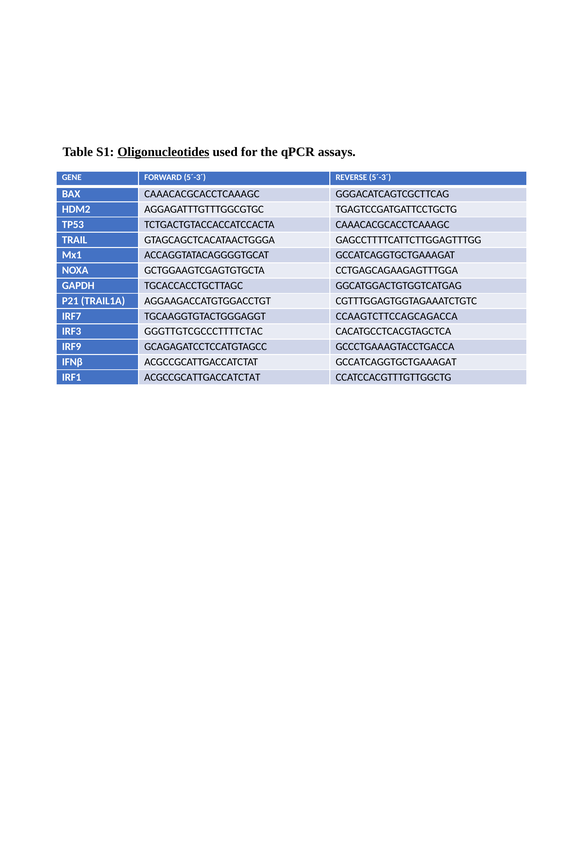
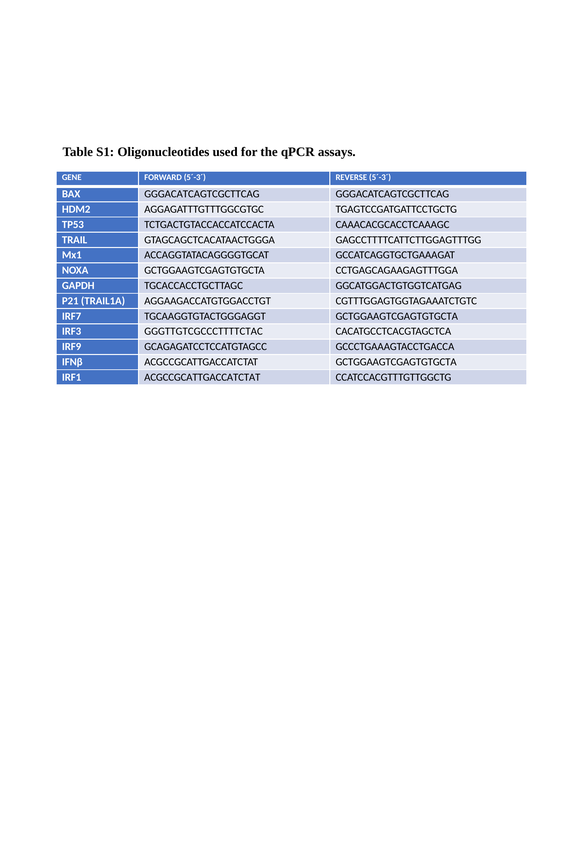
Oligonucleotides underline: present -> none
BAX CAAACACGCACCTCAAAGC: CAAACACGCACCTCAAAGC -> GGGACATCAGTCGCTTCAG
TGCAAGGTGTACTGGGAGGT CCAAGTCTTCCAGCAGACCA: CCAAGTCTTCCAGCAGACCA -> GCTGGAAGTCGAGTGTGCTA
ACGCCGCATTGACCATCTAT GCCATCAGGTGCTGAAAGAT: GCCATCAGGTGCTGAAAGAT -> GCTGGAAGTCGAGTGTGCTA
